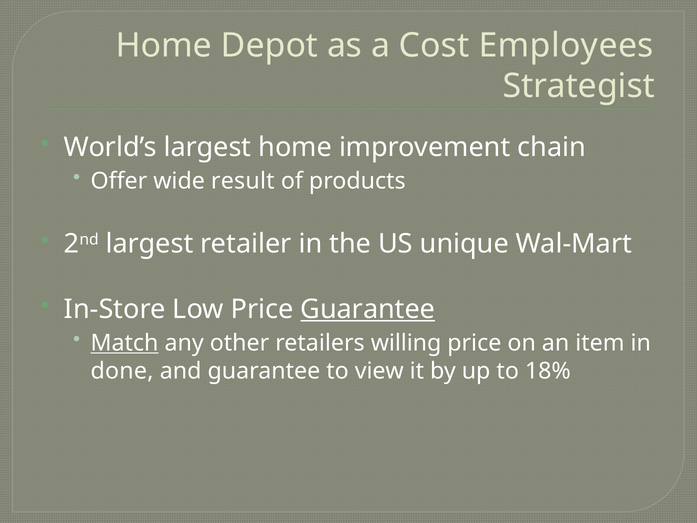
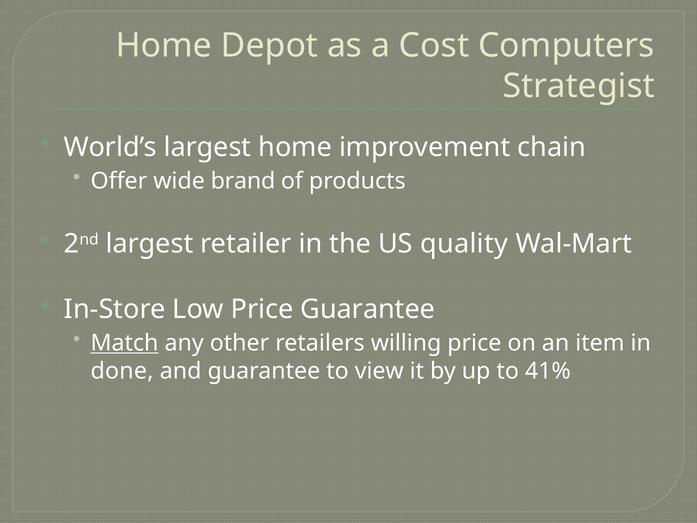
Employees: Employees -> Computers
result: result -> brand
unique: unique -> quality
Guarantee at (368, 309) underline: present -> none
18%: 18% -> 41%
